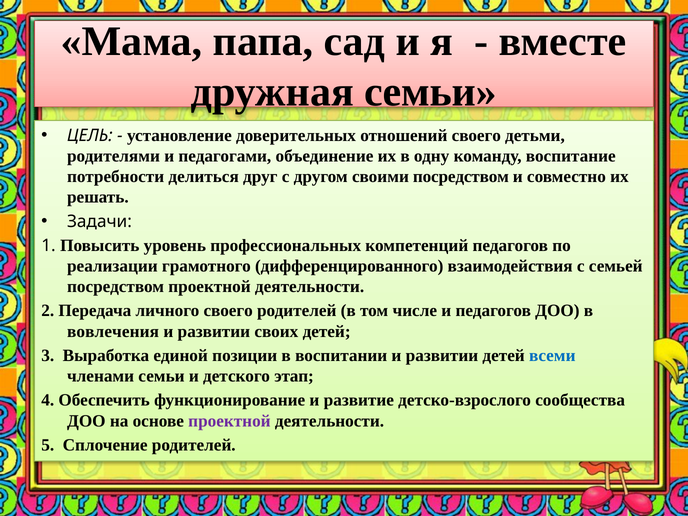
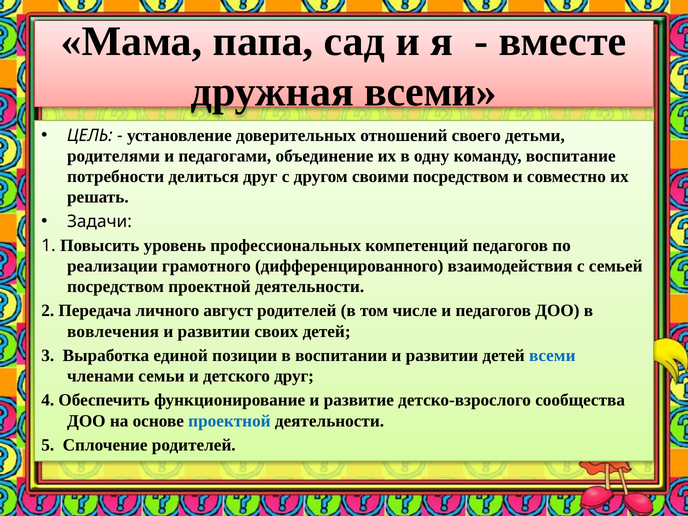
дружная семьи: семьи -> всеми
личного своего: своего -> август
детского этап: этап -> друг
проектной at (229, 421) colour: purple -> blue
